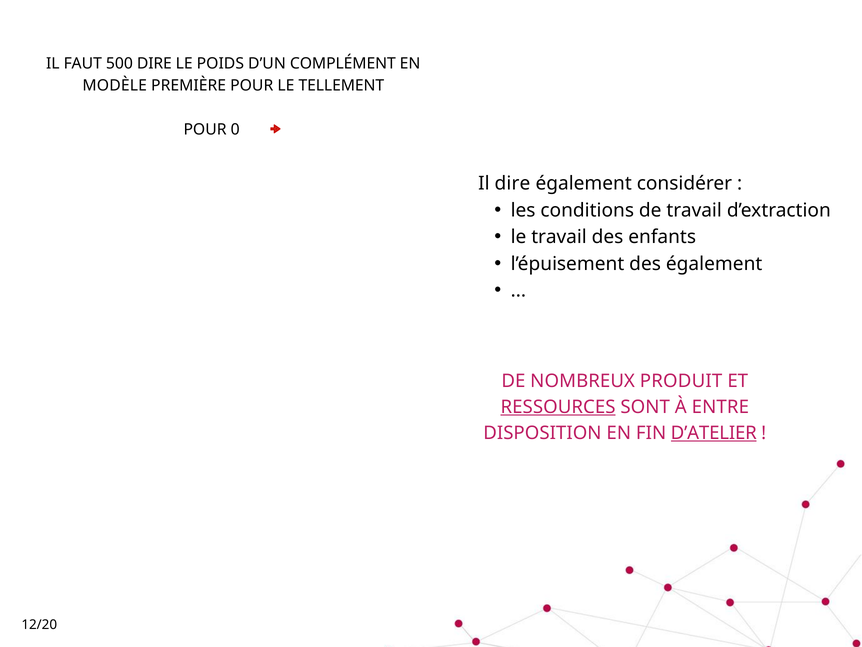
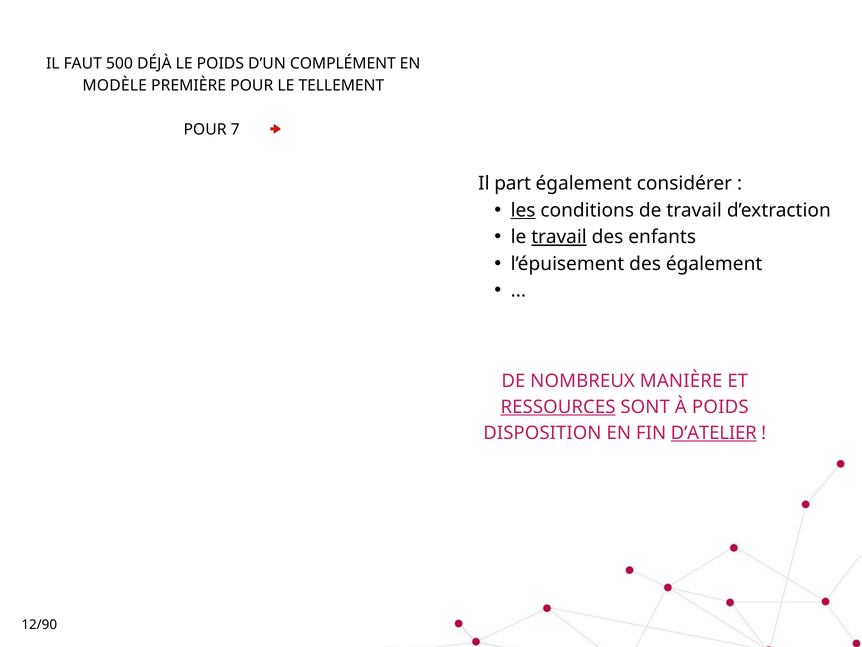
500 DIRE: DIRE -> DÉJÀ
0: 0 -> 7
Il dire: dire -> part
les underline: none -> present
travail at (559, 237) underline: none -> present
PRODUIT: PRODUIT -> MANIÈRE
À ENTRE: ENTRE -> POIDS
12/20: 12/20 -> 12/90
